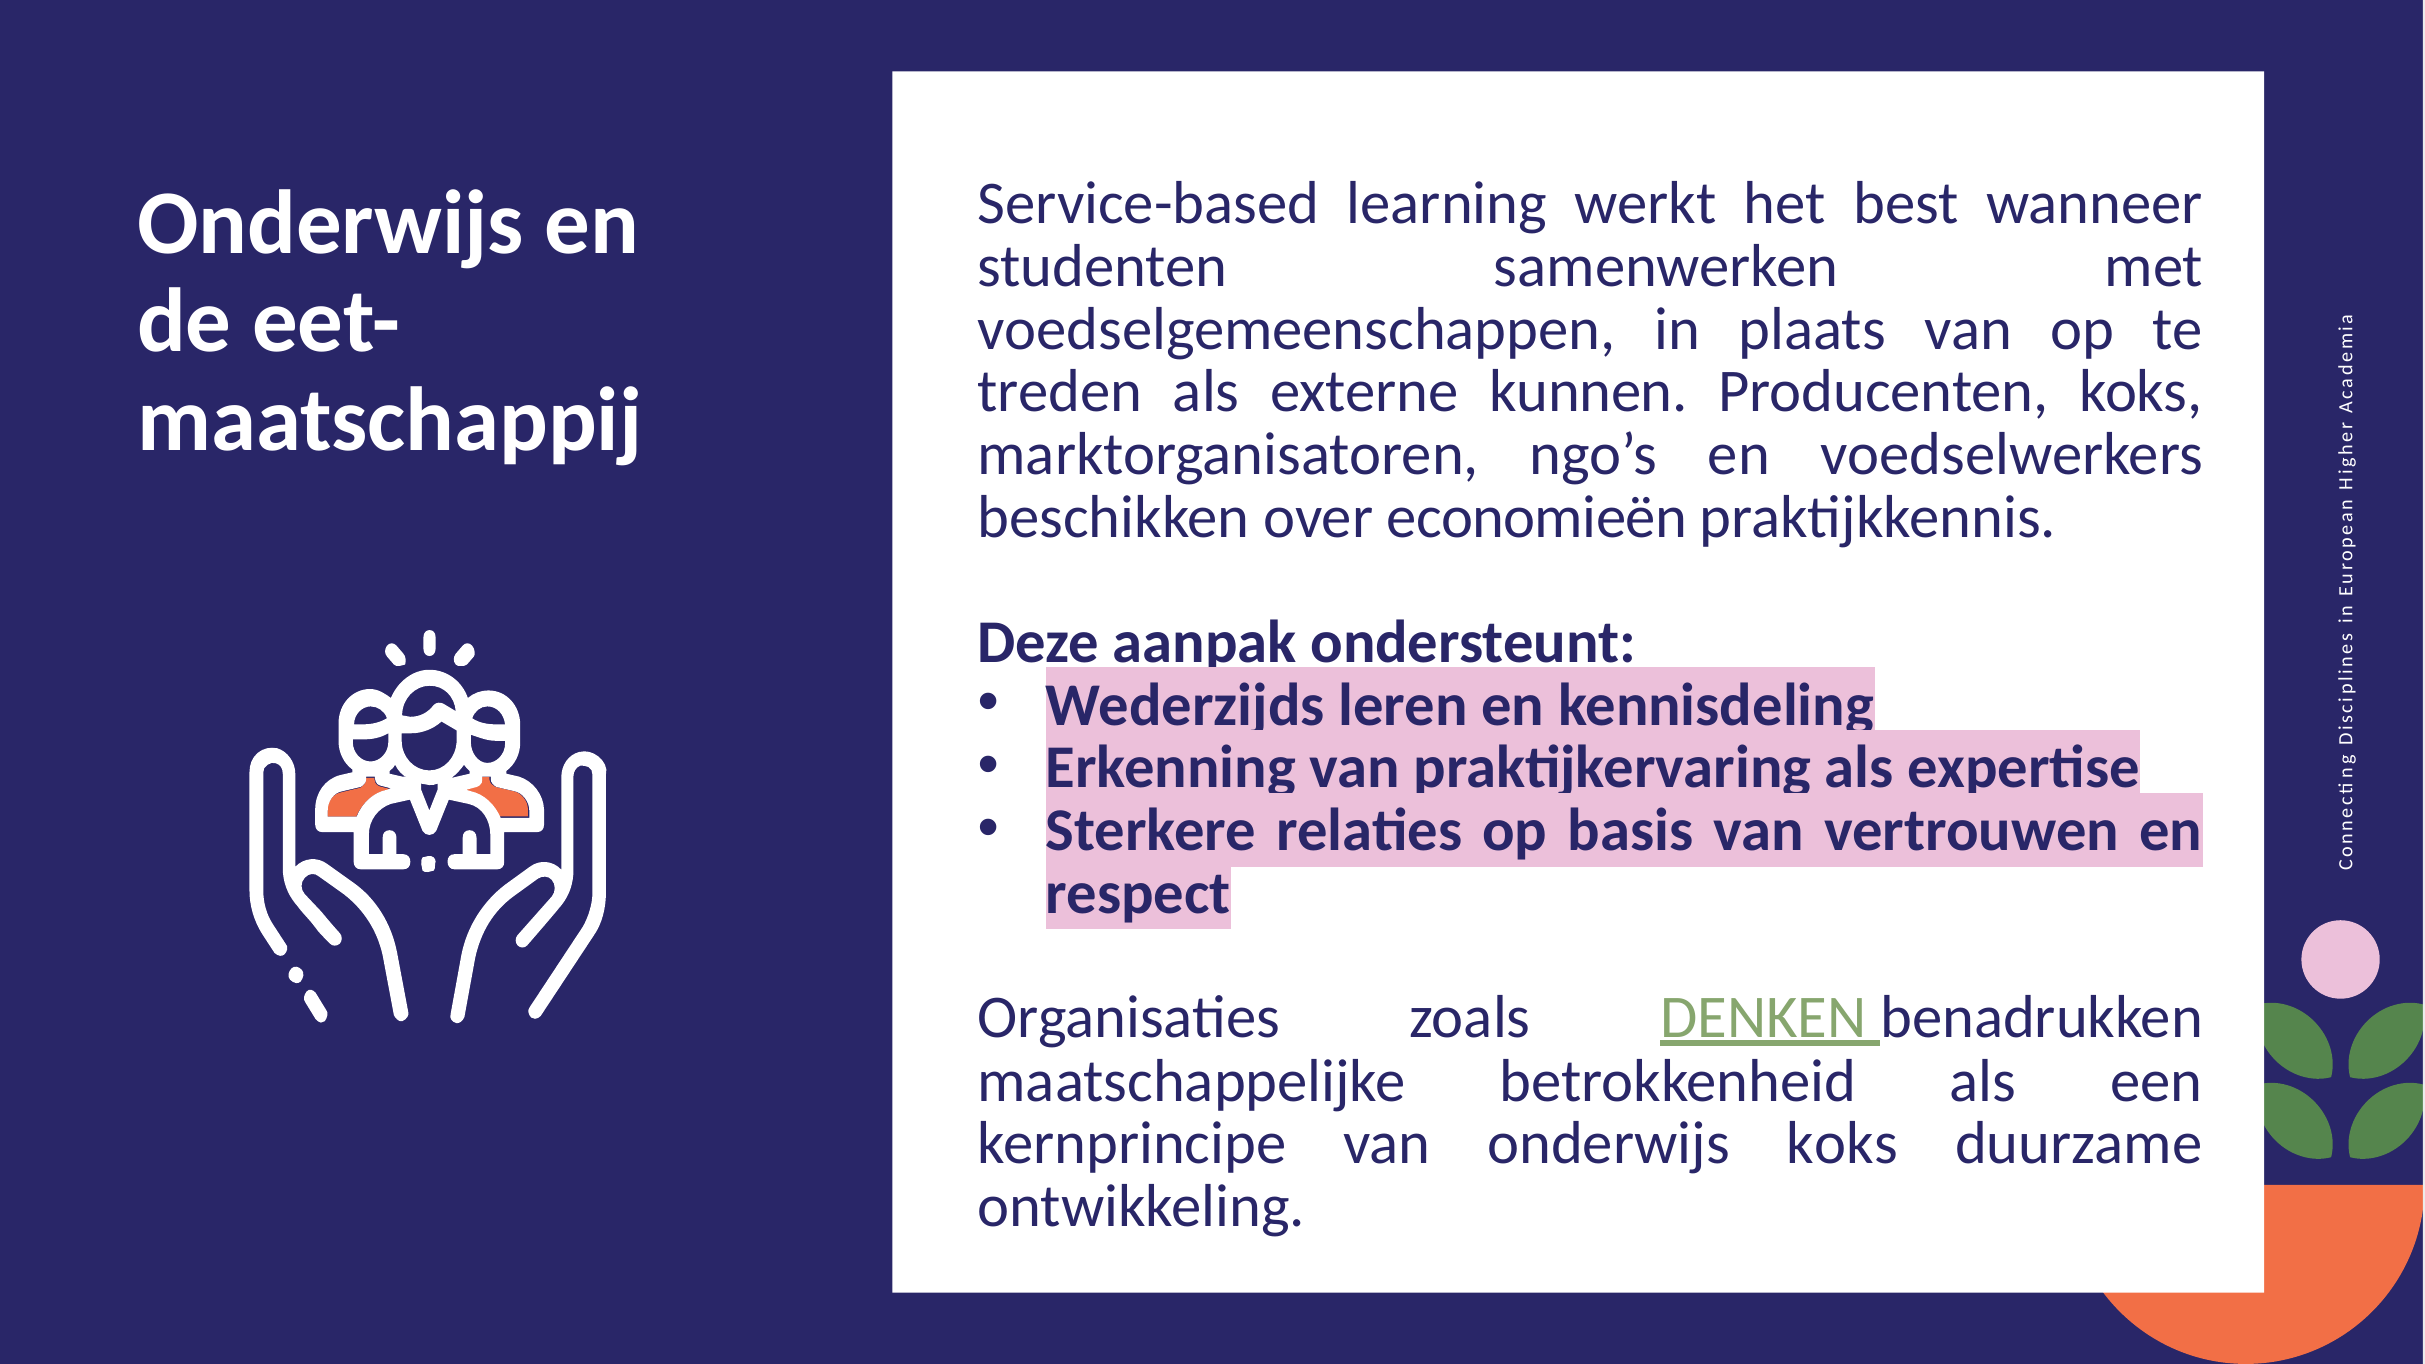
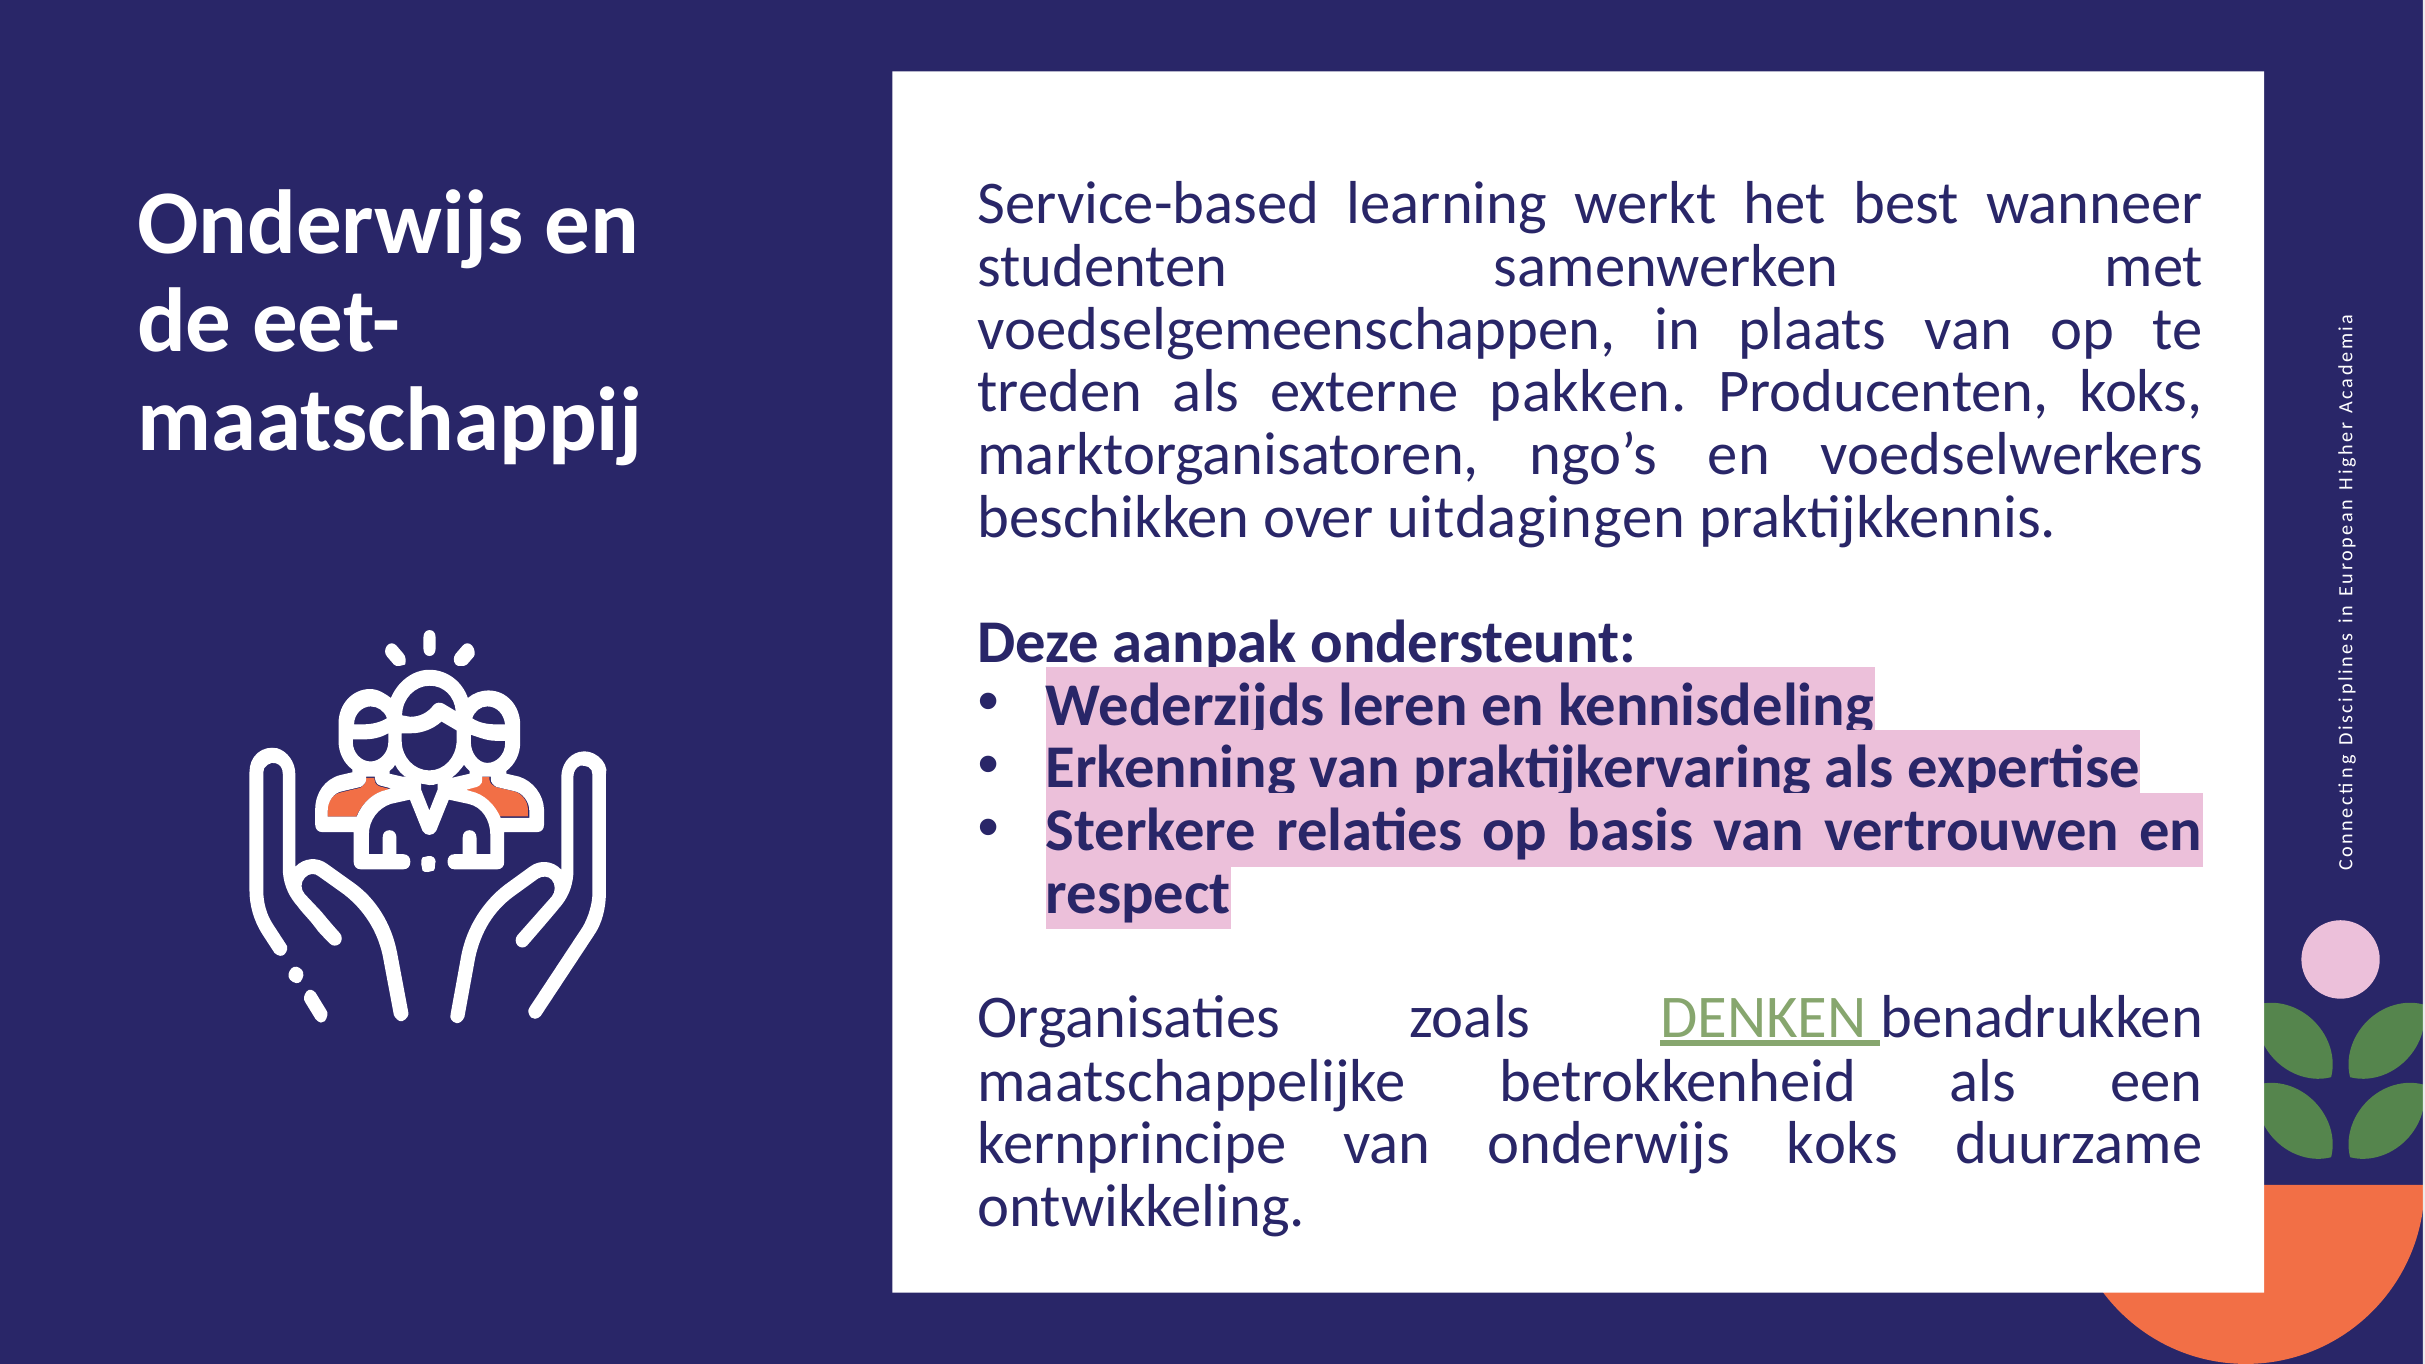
kunnen: kunnen -> pakken
economieën: economieën -> uitdagingen
